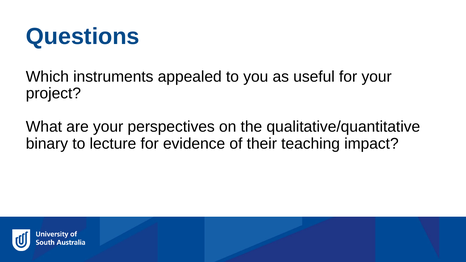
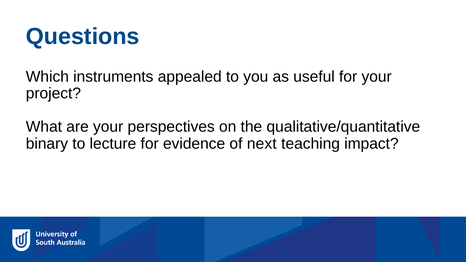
their: their -> next
